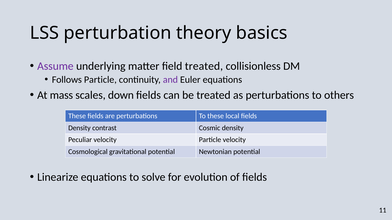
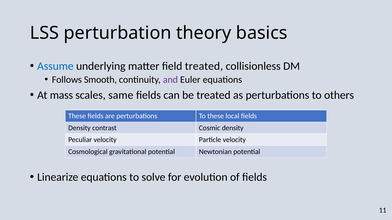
Assume colour: purple -> blue
Follows Particle: Particle -> Smooth
down: down -> same
